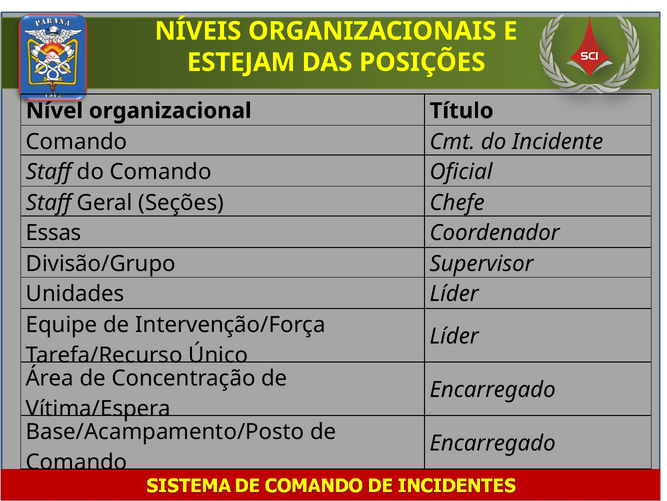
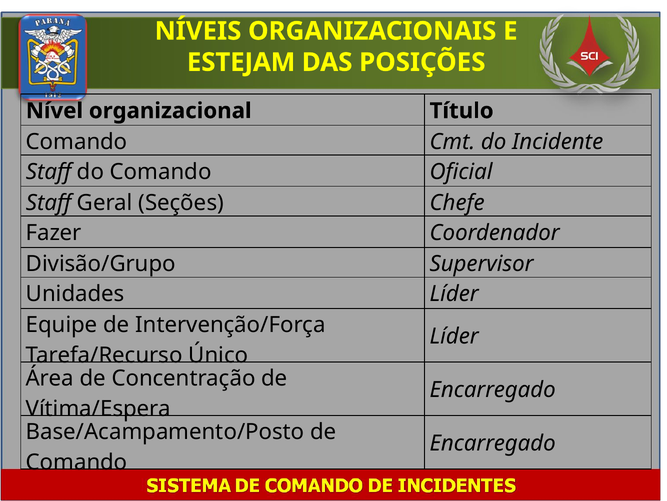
Essas: Essas -> Fazer
